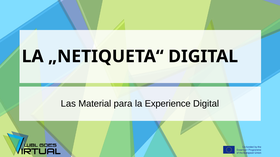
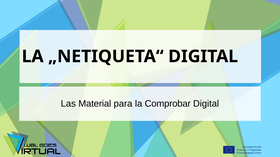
Experience: Experience -> Comprobar
